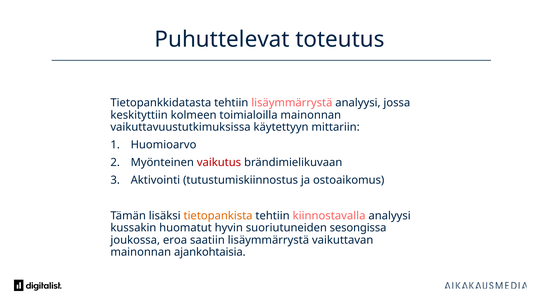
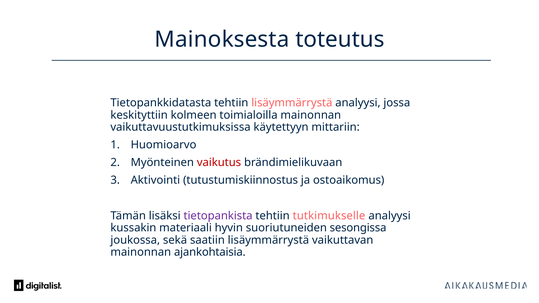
Puhuttelevat: Puhuttelevat -> Mainoksesta
tietopankista colour: orange -> purple
kiinnostavalla: kiinnostavalla -> tutkimukselle
huomatut: huomatut -> materiaali
eroa: eroa -> sekä
